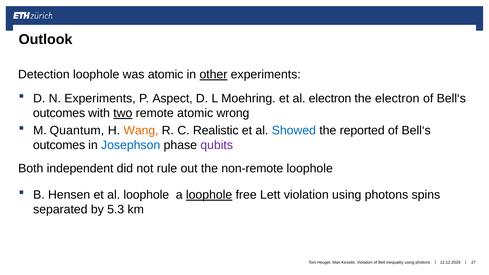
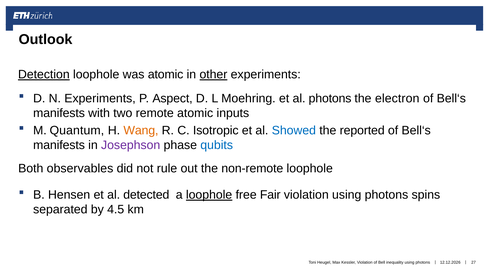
Detection underline: none -> present
al electron: electron -> photons
outcomes at (59, 113): outcomes -> manifests
two underline: present -> none
wrong: wrong -> inputs
Realistic: Realistic -> Isotropic
outcomes at (59, 145): outcomes -> manifests
Josephson colour: blue -> purple
qubits colour: purple -> blue
independent: independent -> observables
al loophole: loophole -> detected
Lett: Lett -> Fair
5.3: 5.3 -> 4.5
